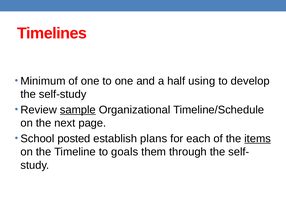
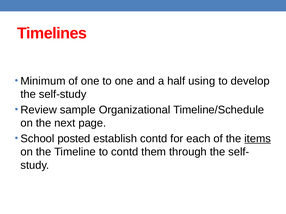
sample underline: present -> none
establish plans: plans -> contd
to goals: goals -> contd
